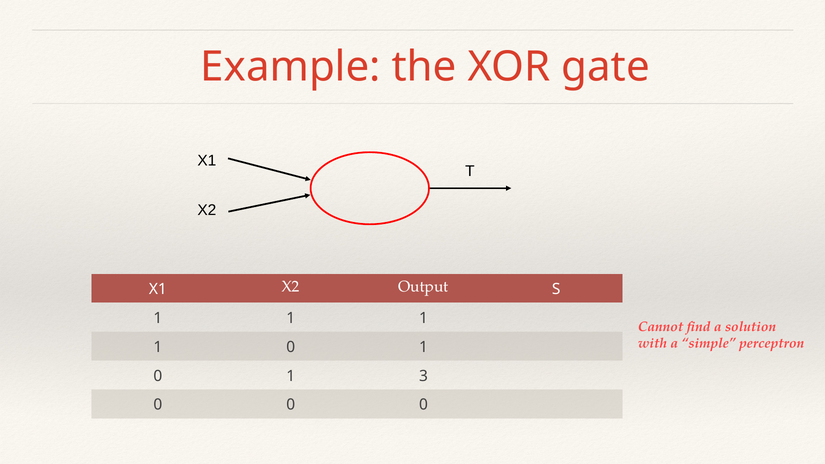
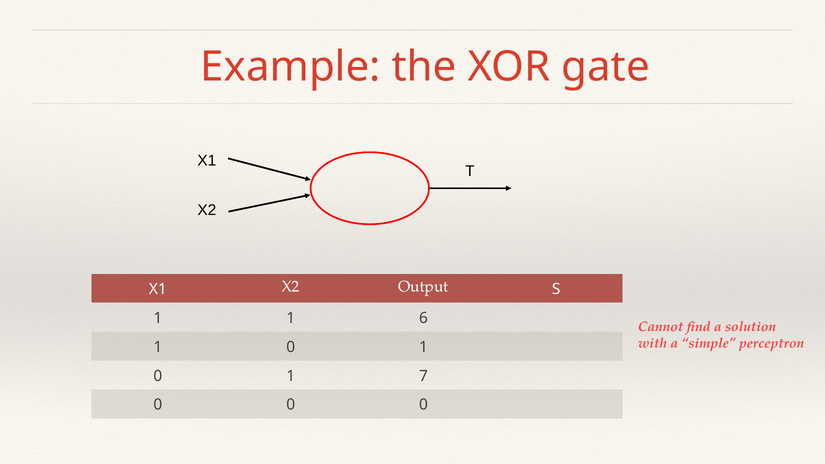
1 at (423, 318): 1 -> 6
3: 3 -> 7
